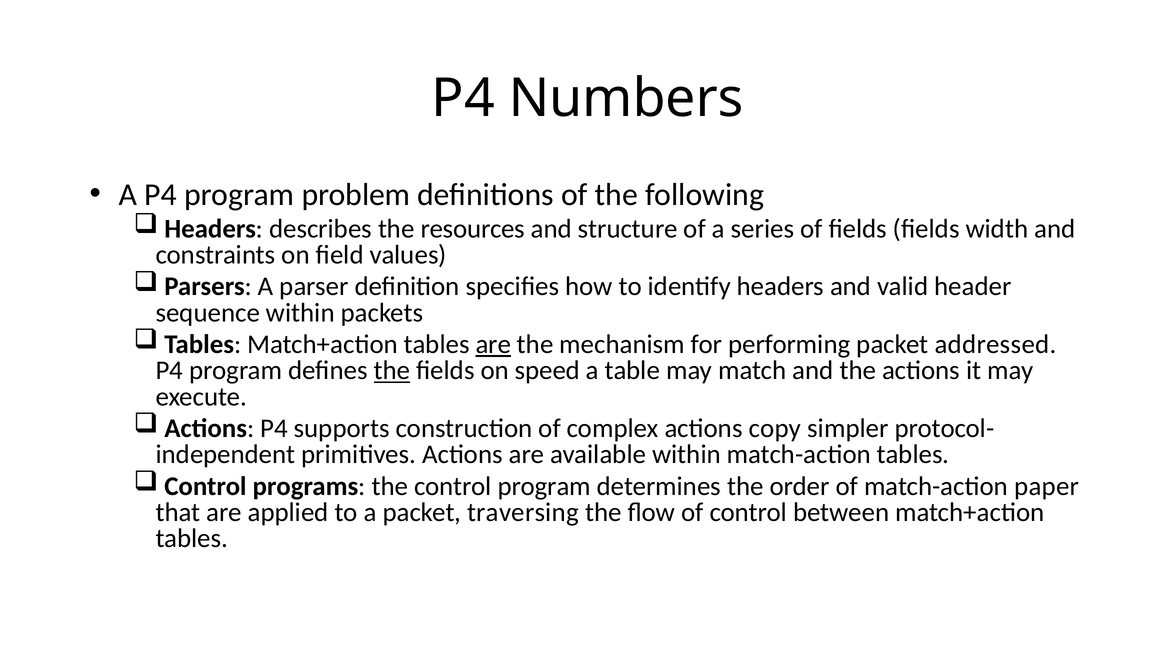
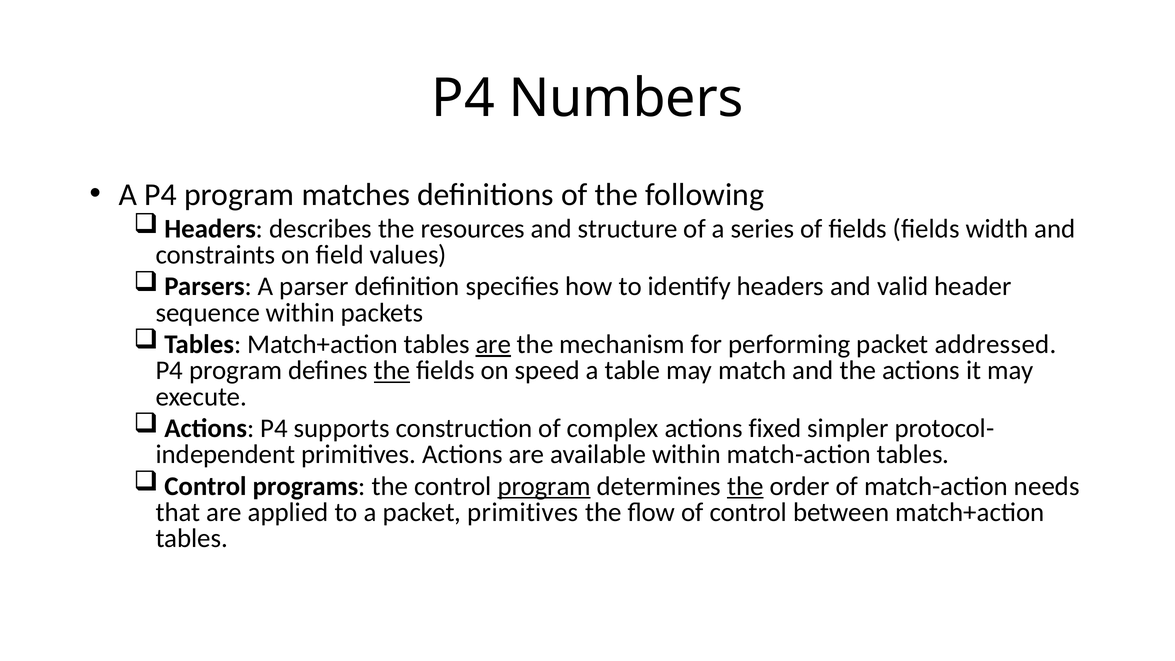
problem: problem -> matches
copy: copy -> fixed
program at (544, 486) underline: none -> present
the at (745, 486) underline: none -> present
paper: paper -> needs
packet traversing: traversing -> primitives
